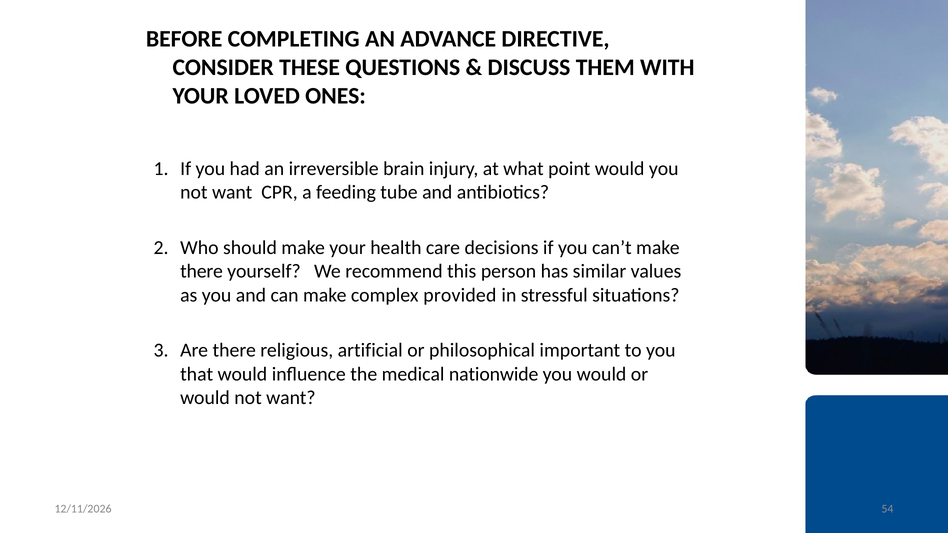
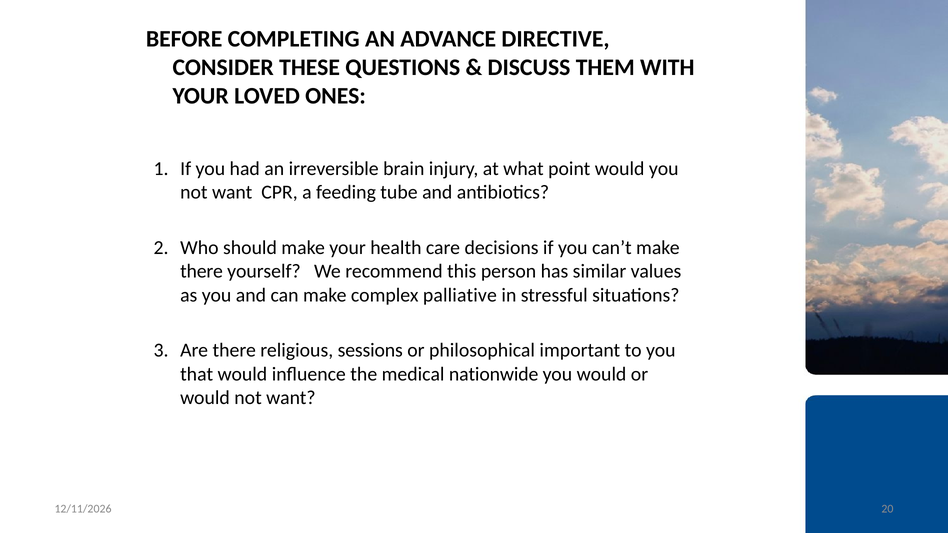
provided: provided -> palliative
artificial: artificial -> sessions
54: 54 -> 20
